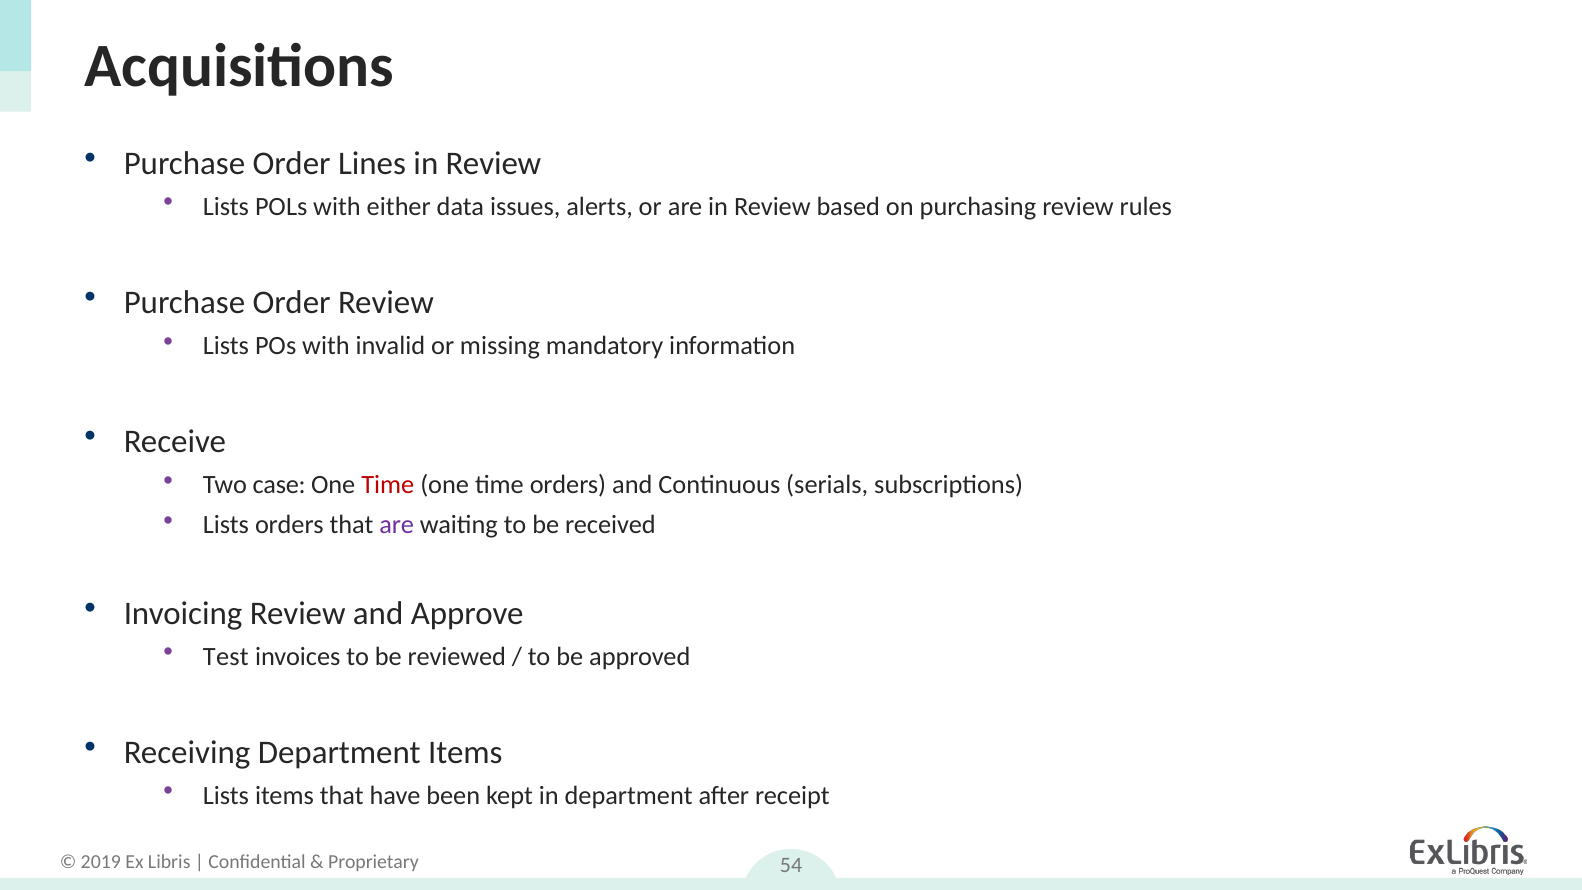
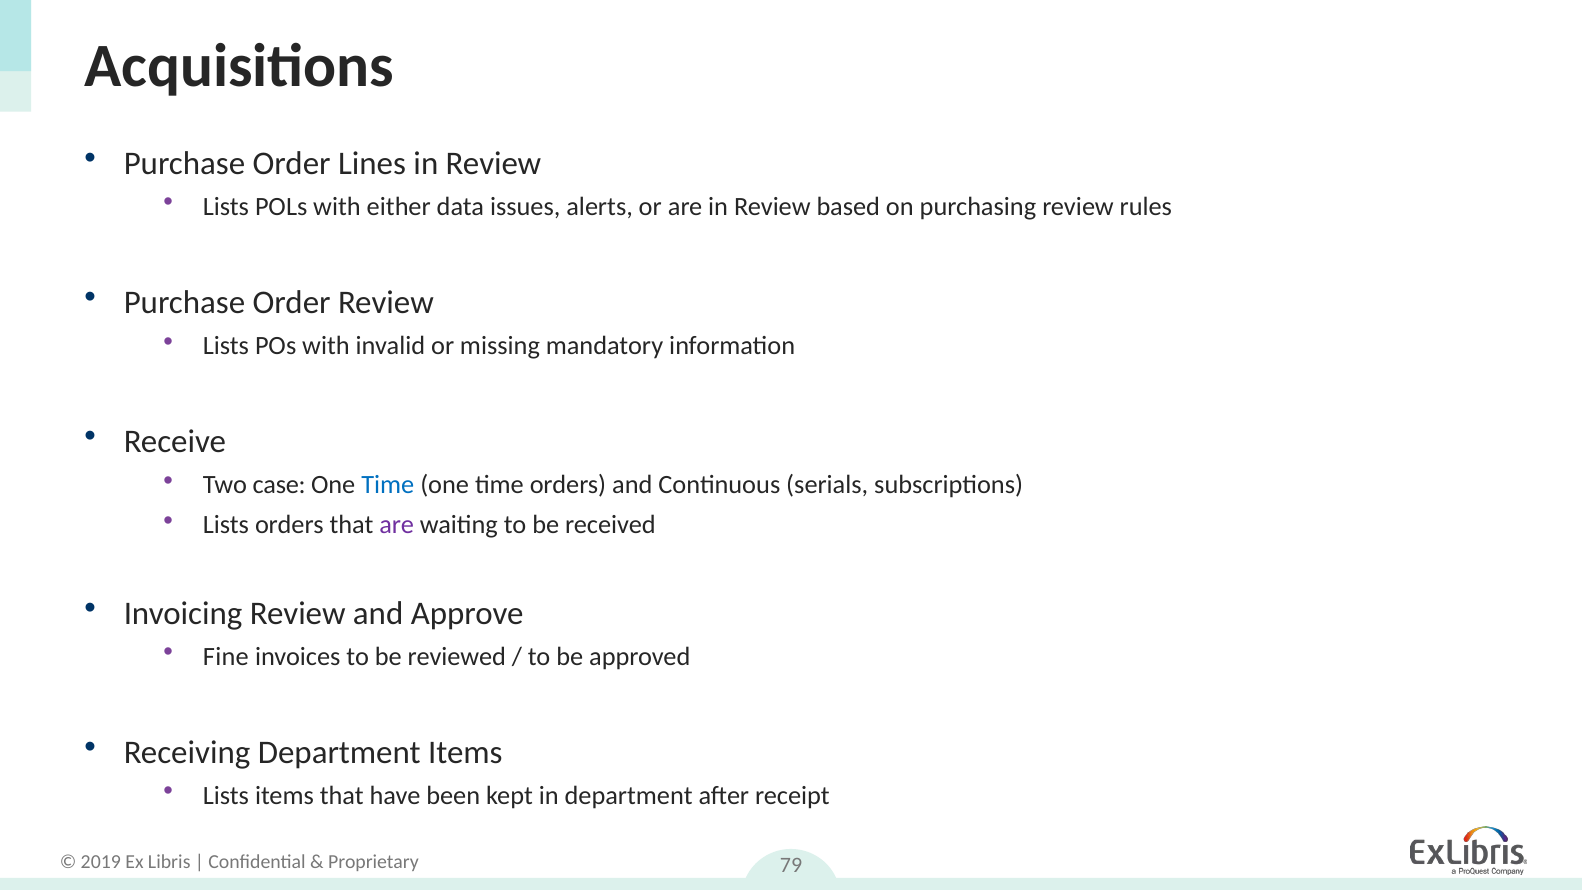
Time at (388, 485) colour: red -> blue
Test: Test -> Fine
54: 54 -> 79
